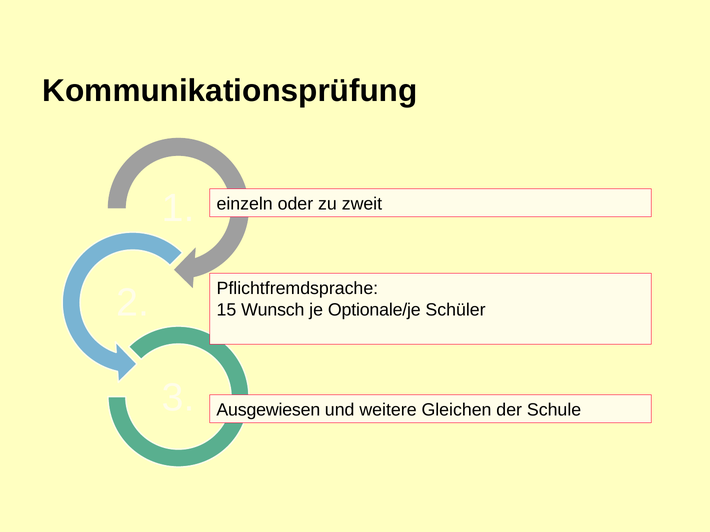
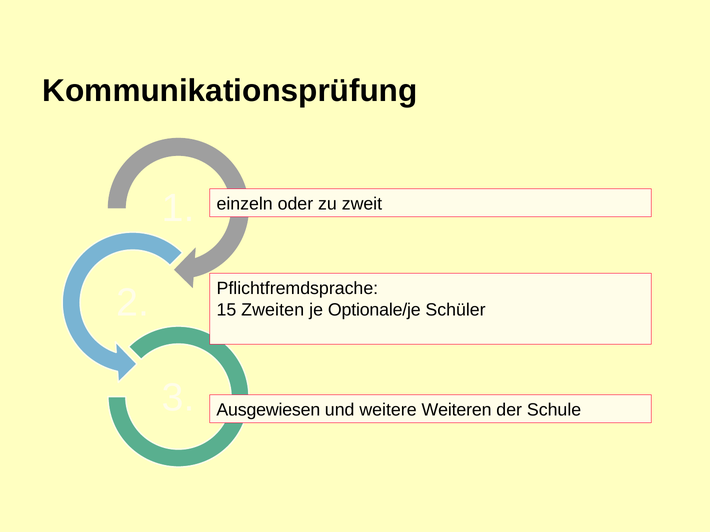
Wunsch: Wunsch -> Zweiten
Gleichen: Gleichen -> Weiteren
